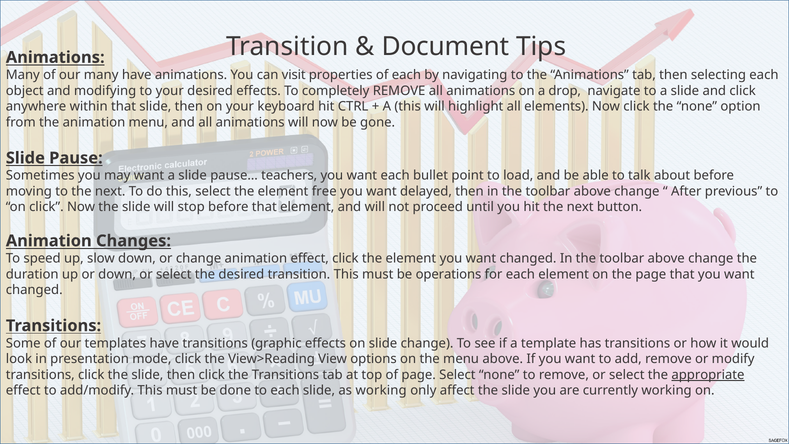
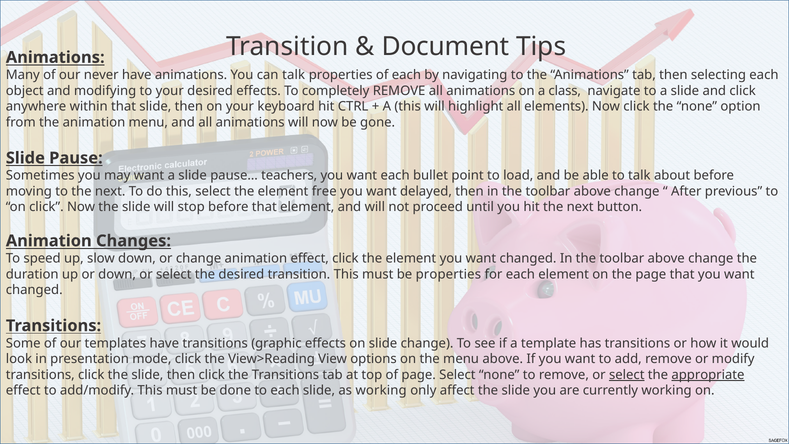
our many: many -> never
can visit: visit -> talk
drop: drop -> class
be operations: operations -> properties
select at (627, 375) underline: none -> present
